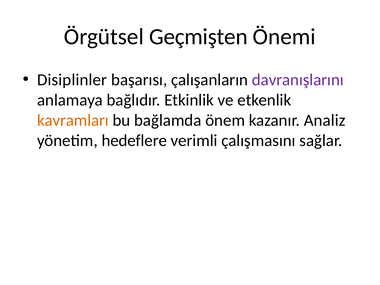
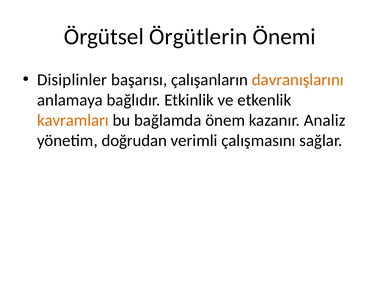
Geçmişten: Geçmişten -> Örgütlerin
davranışlarını colour: purple -> orange
hedeflere: hedeflere -> doğrudan
